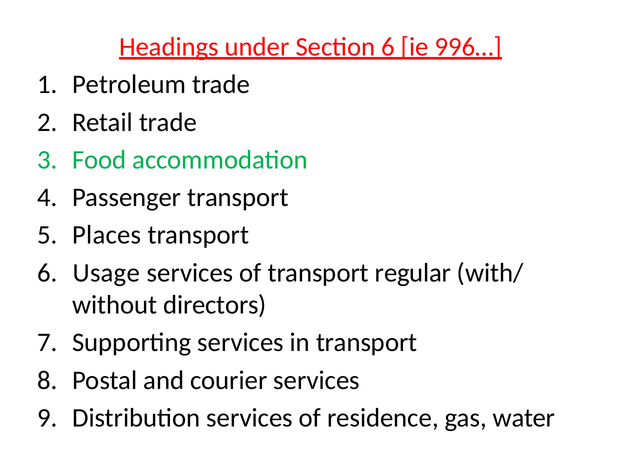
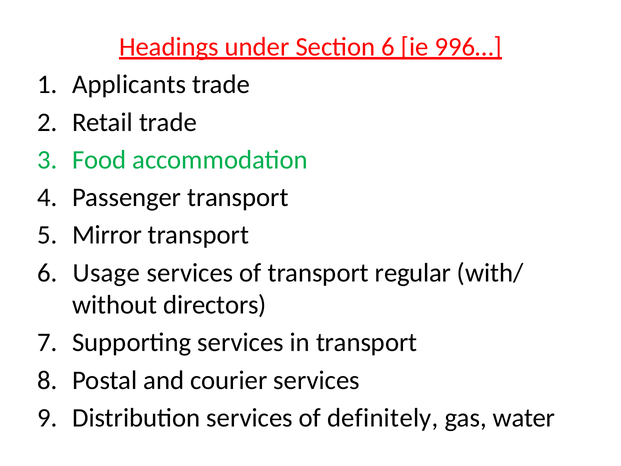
Petroleum: Petroleum -> Applicants
Places: Places -> Mirror
residence: residence -> definitely
